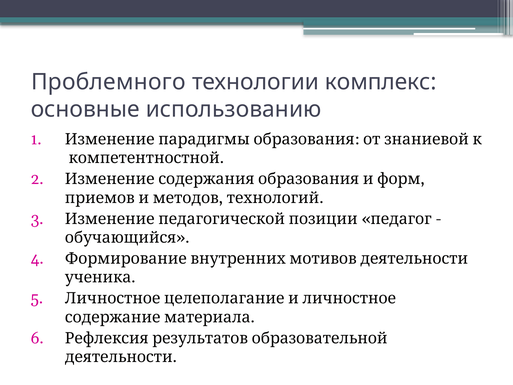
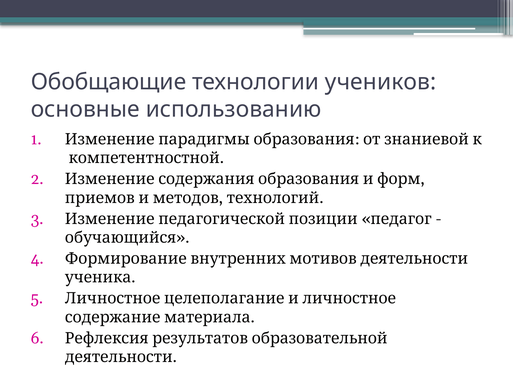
Проблемного: Проблемного -> Обобщающие
комплекс: комплекс -> учеников
